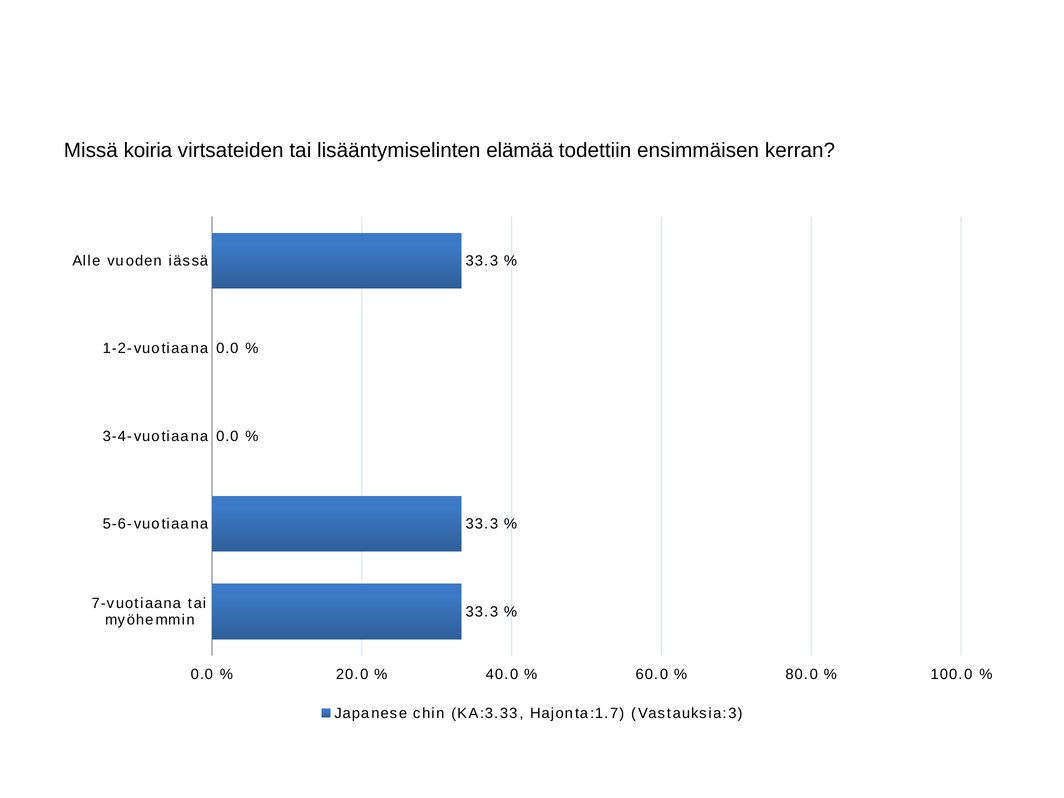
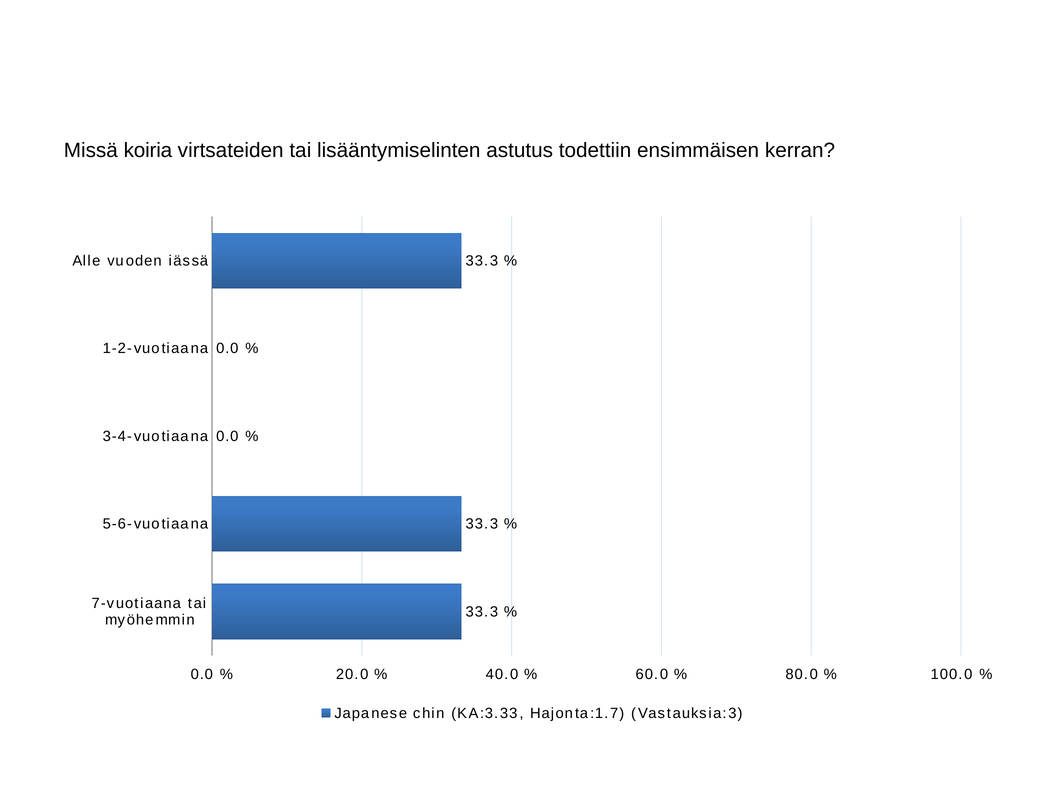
elämää: elämää -> astutus
